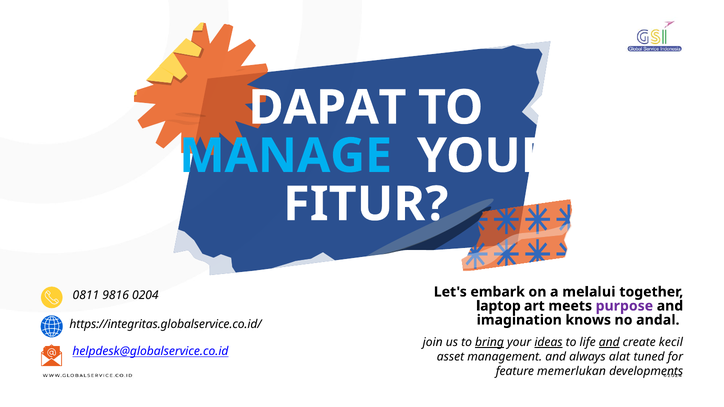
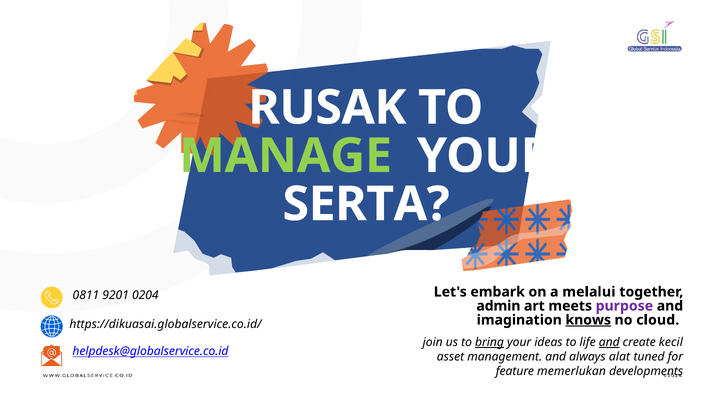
DAPAT: DAPAT -> RUSAK
MANAGE colour: light blue -> light green
FITUR: FITUR -> SERTA
9816: 9816 -> 9201
laptop: laptop -> admin
knows underline: none -> present
andal: andal -> cloud
https://integritas.globalservice.co.id/: https://integritas.globalservice.co.id/ -> https://dikuasai.globalservice.co.id/
ideas underline: present -> none
